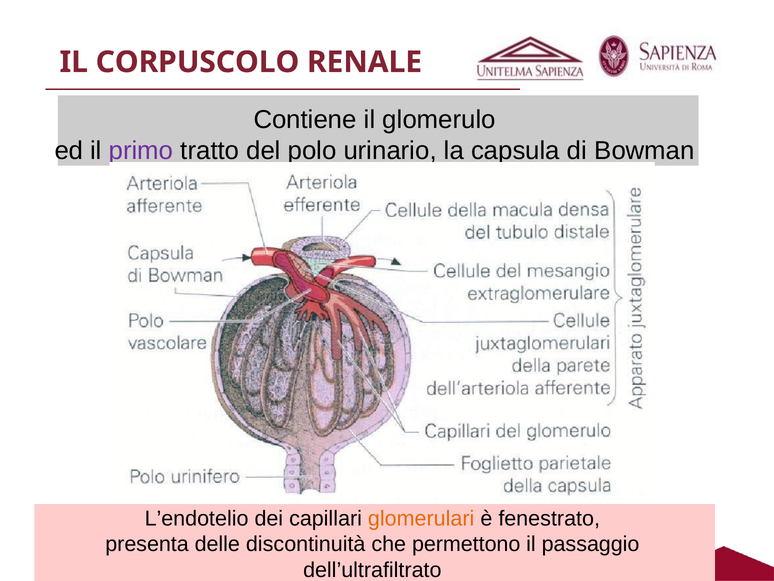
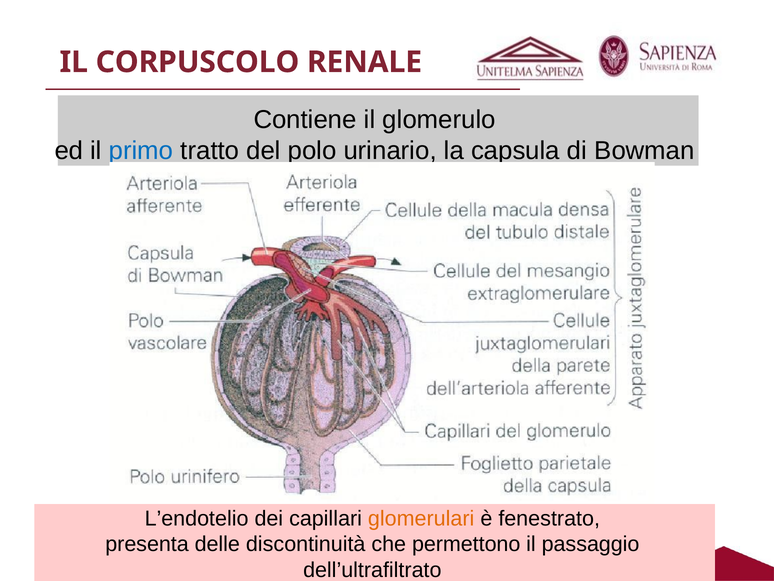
primo colour: purple -> blue
